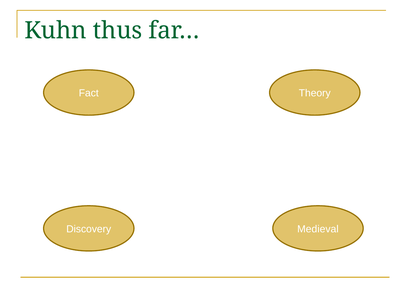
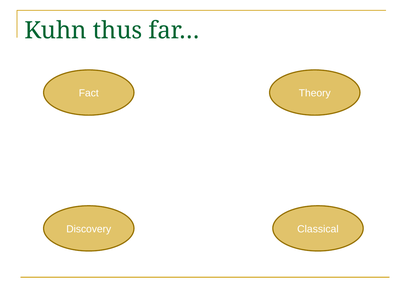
Medieval: Medieval -> Classical
